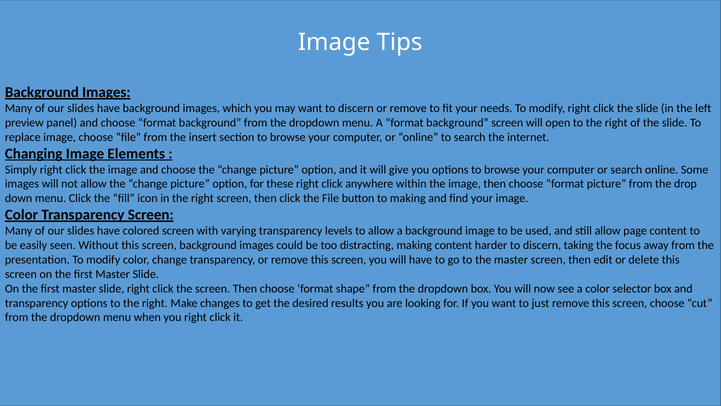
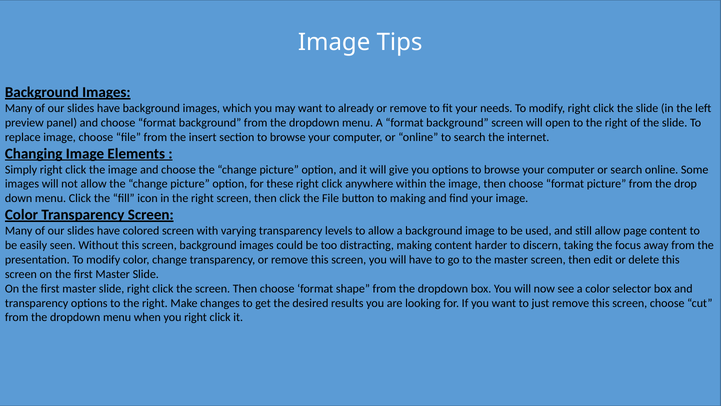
want to discern: discern -> already
